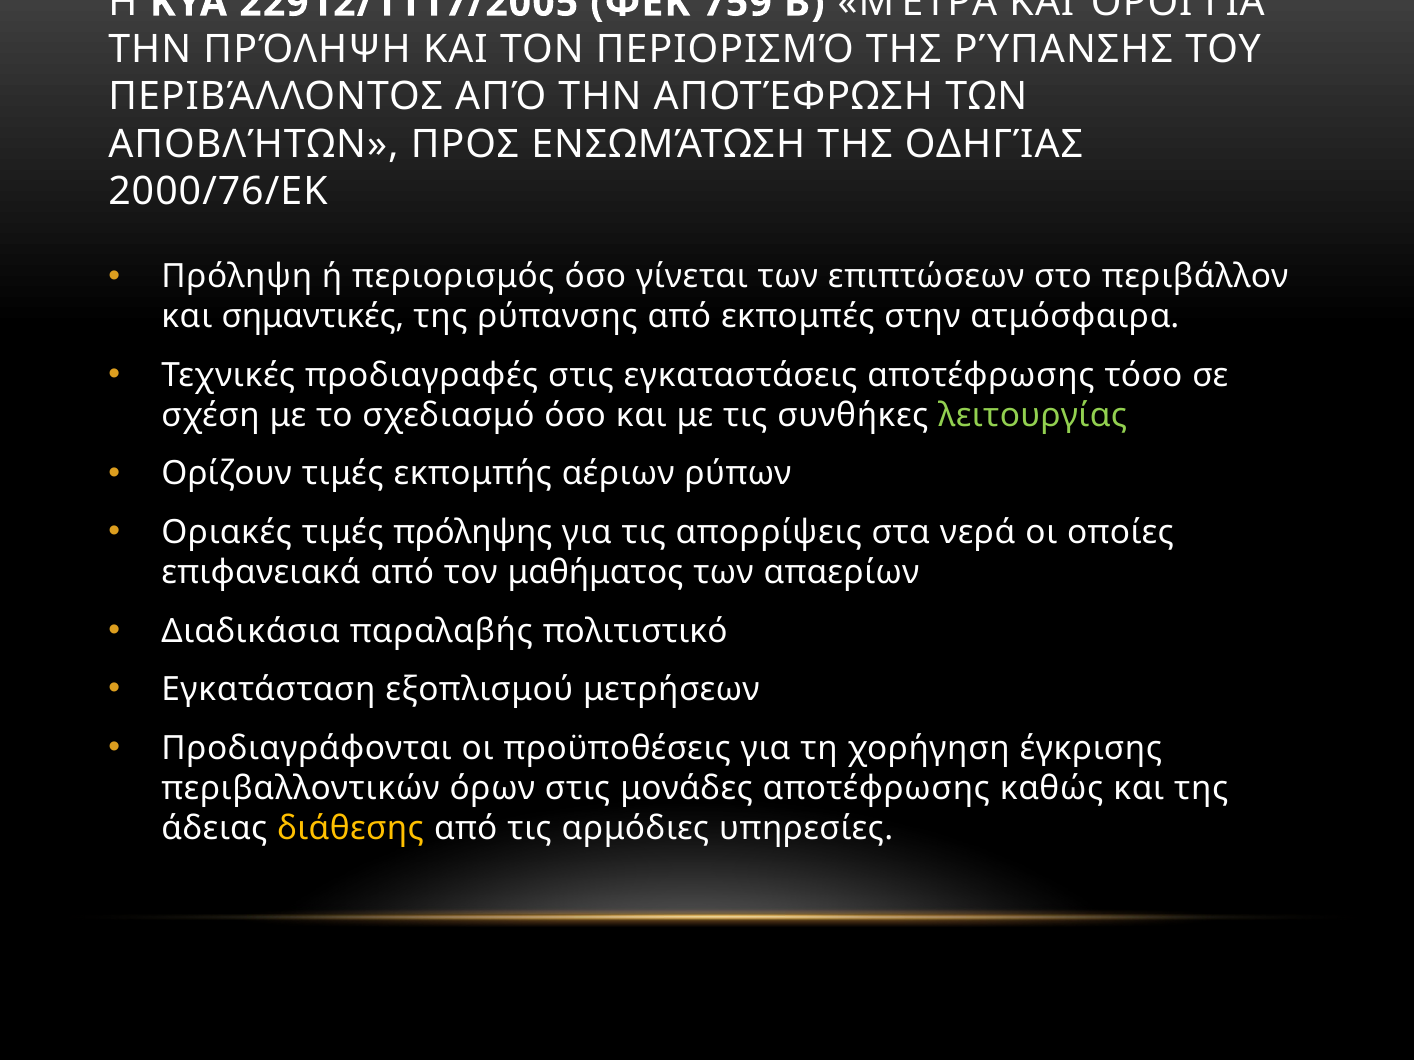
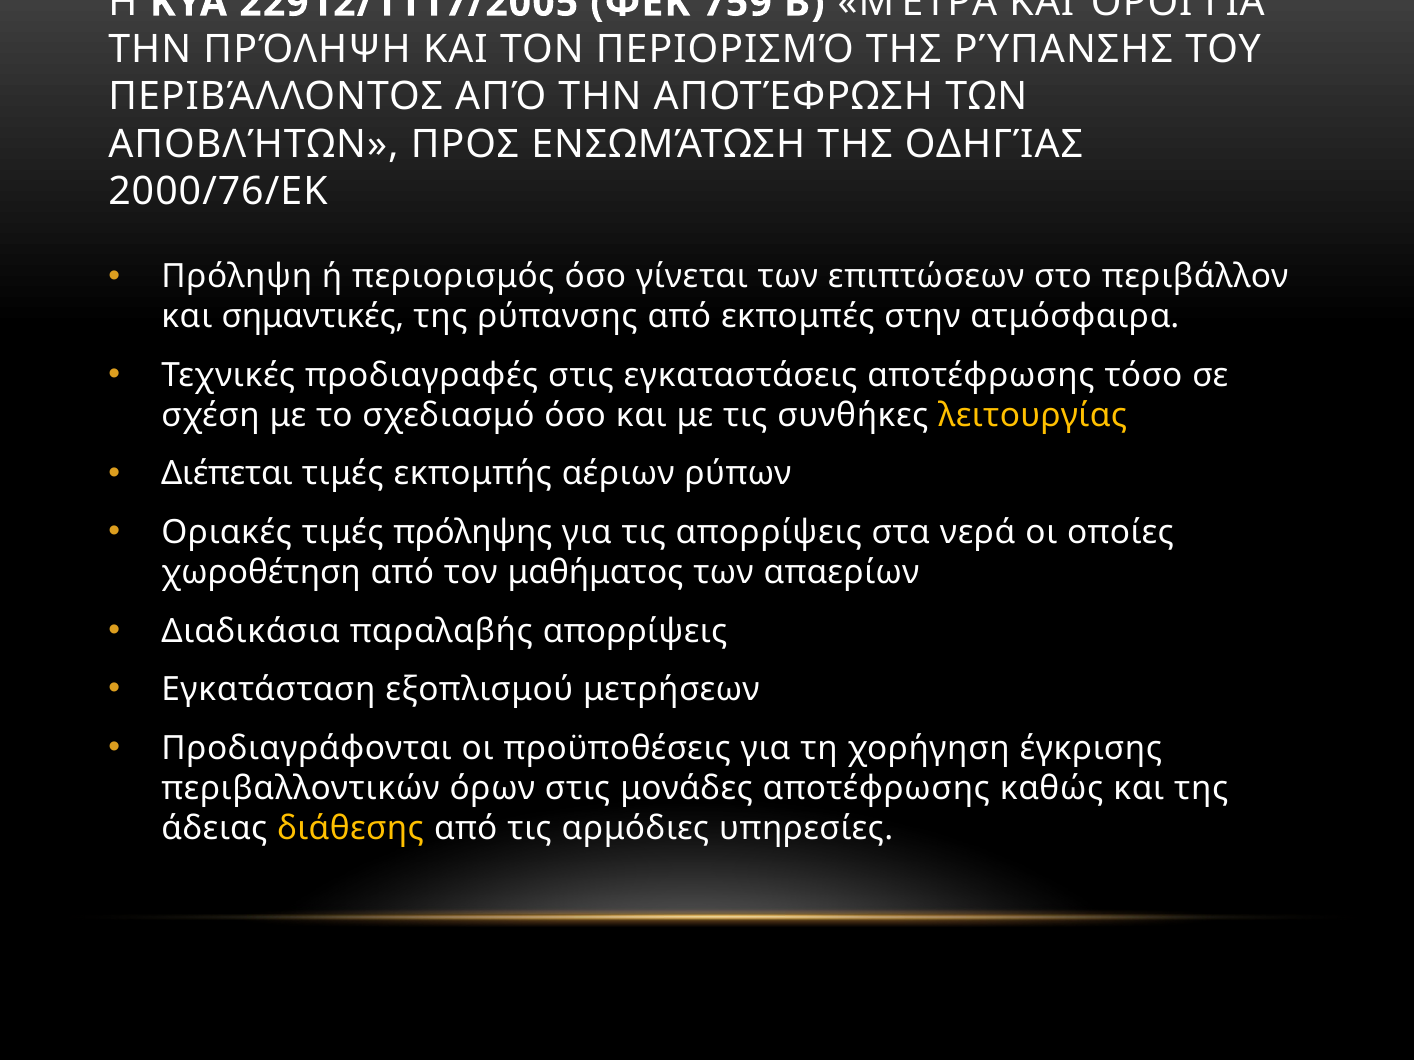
λειτουργίας colour: light green -> yellow
Ορίζουν: Ορίζουν -> Διέπεται
επιφανειακά: επιφανειακά -> χωροθέτηση
παραλαβής πολιτιστικό: πολιτιστικό -> απορρίψεις
